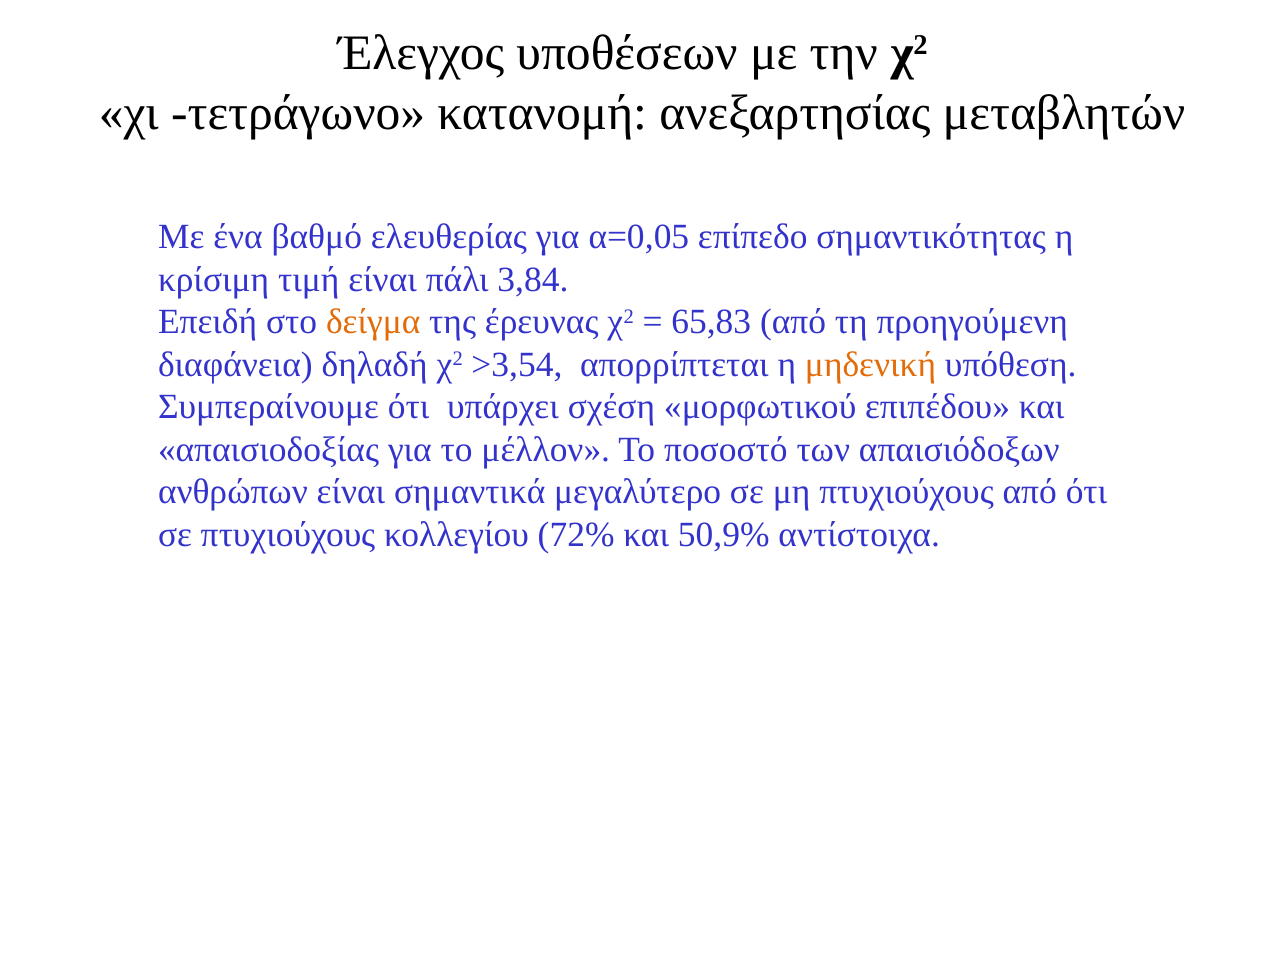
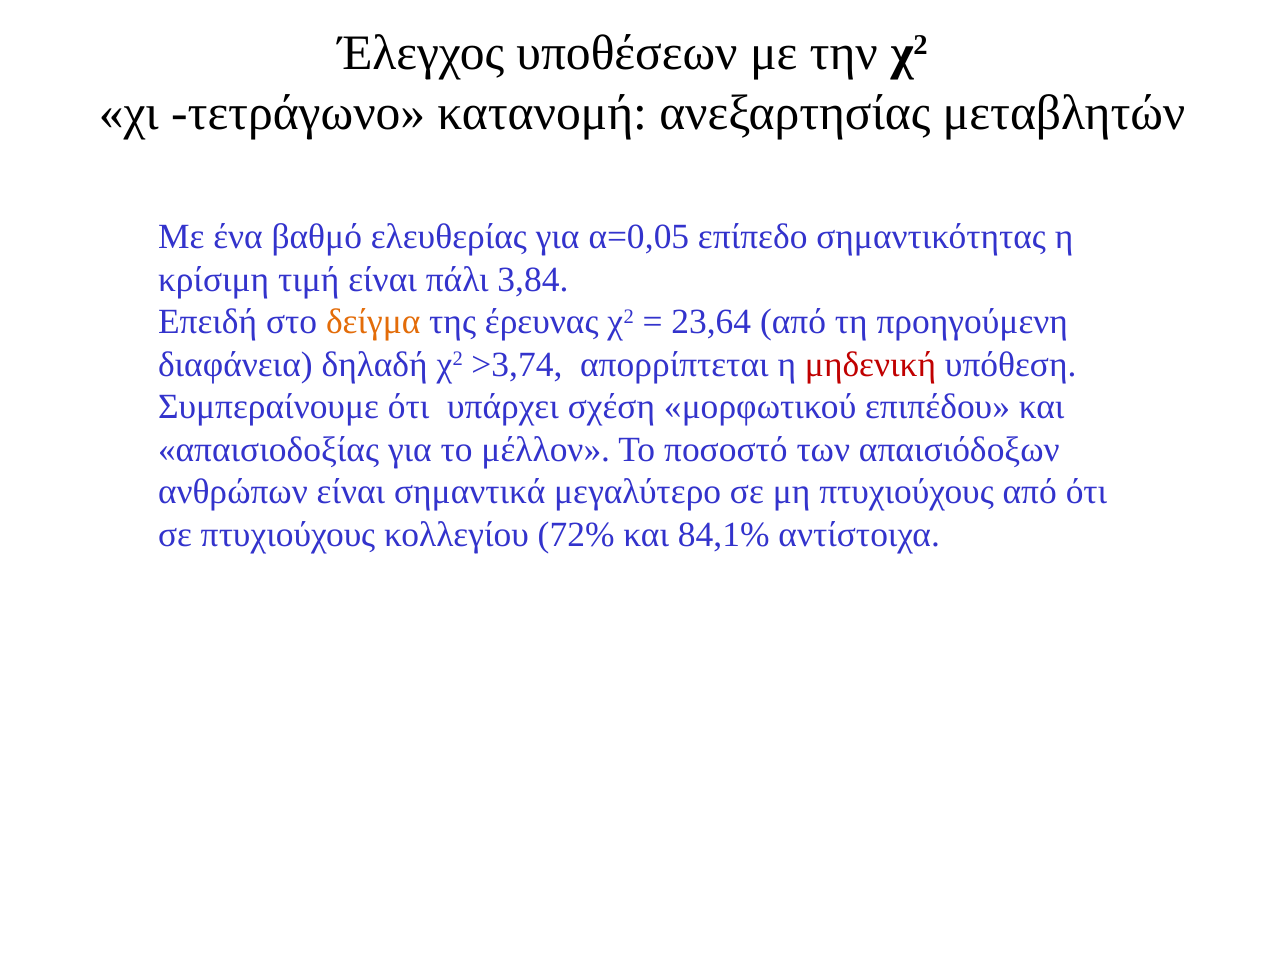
65,83: 65,83 -> 23,64
>3,54: >3,54 -> >3,74
μηδενική colour: orange -> red
50,9%: 50,9% -> 84,1%
